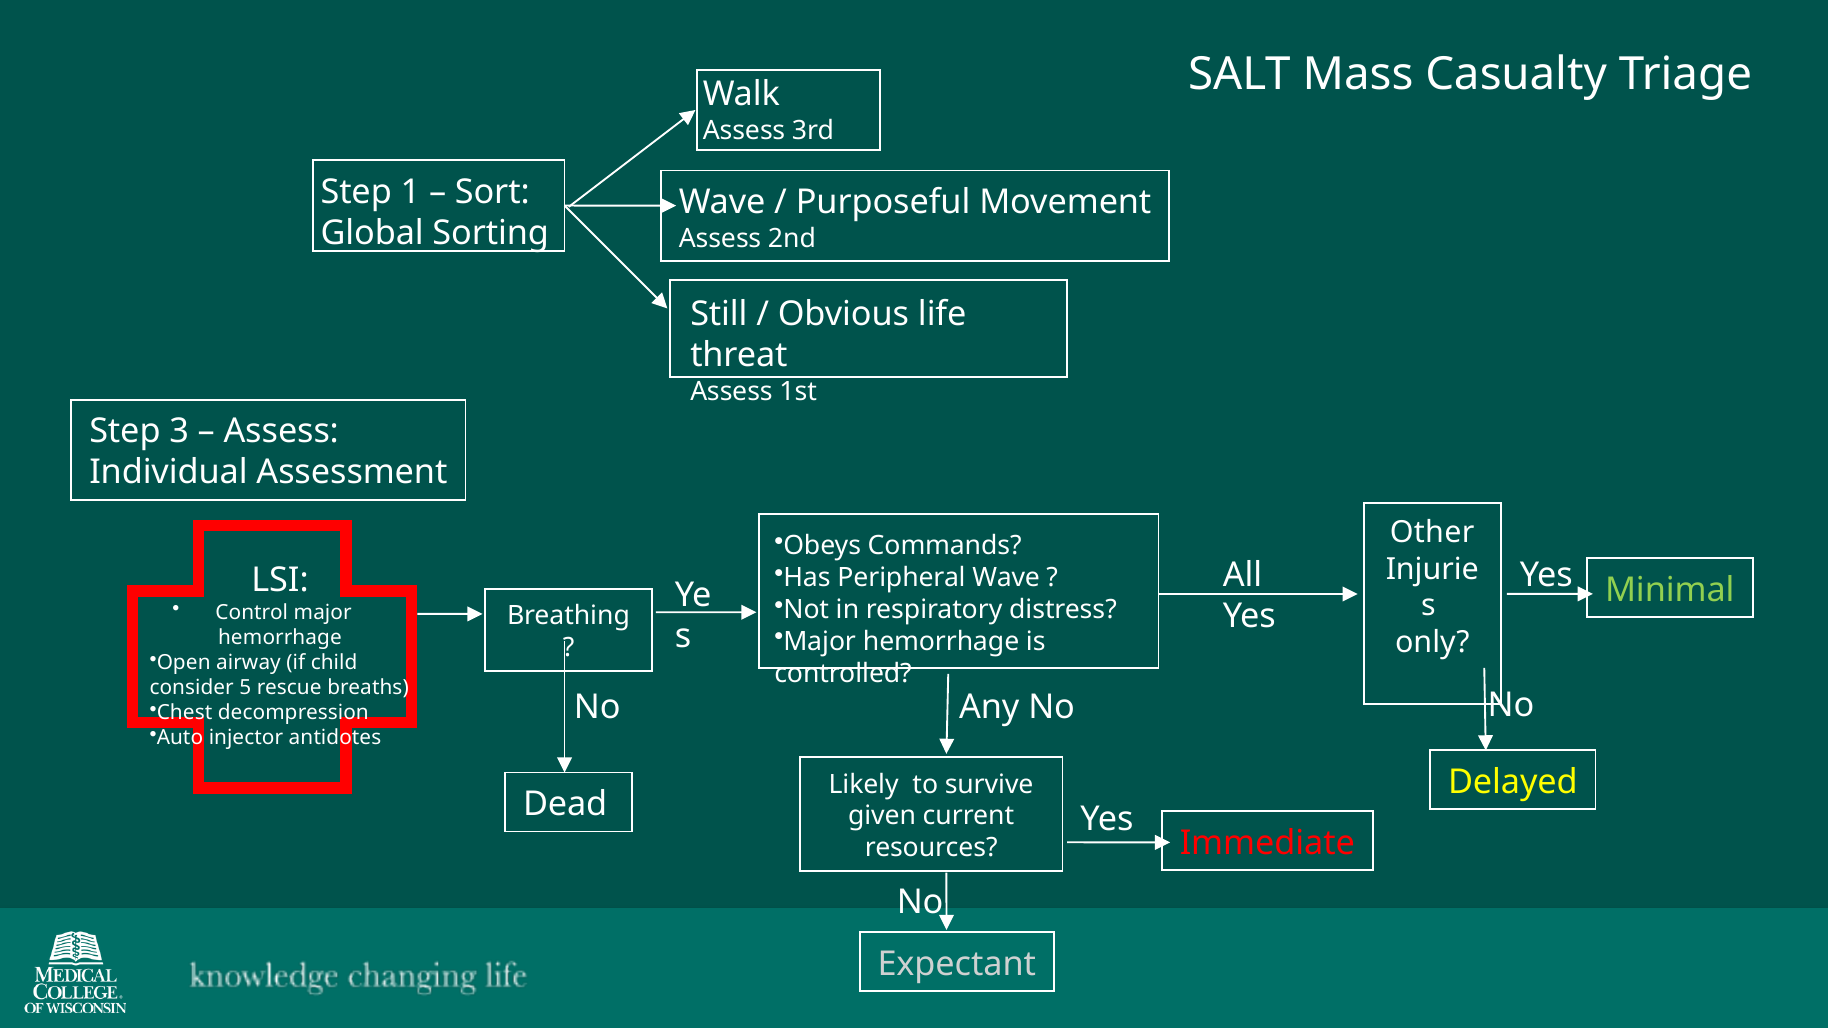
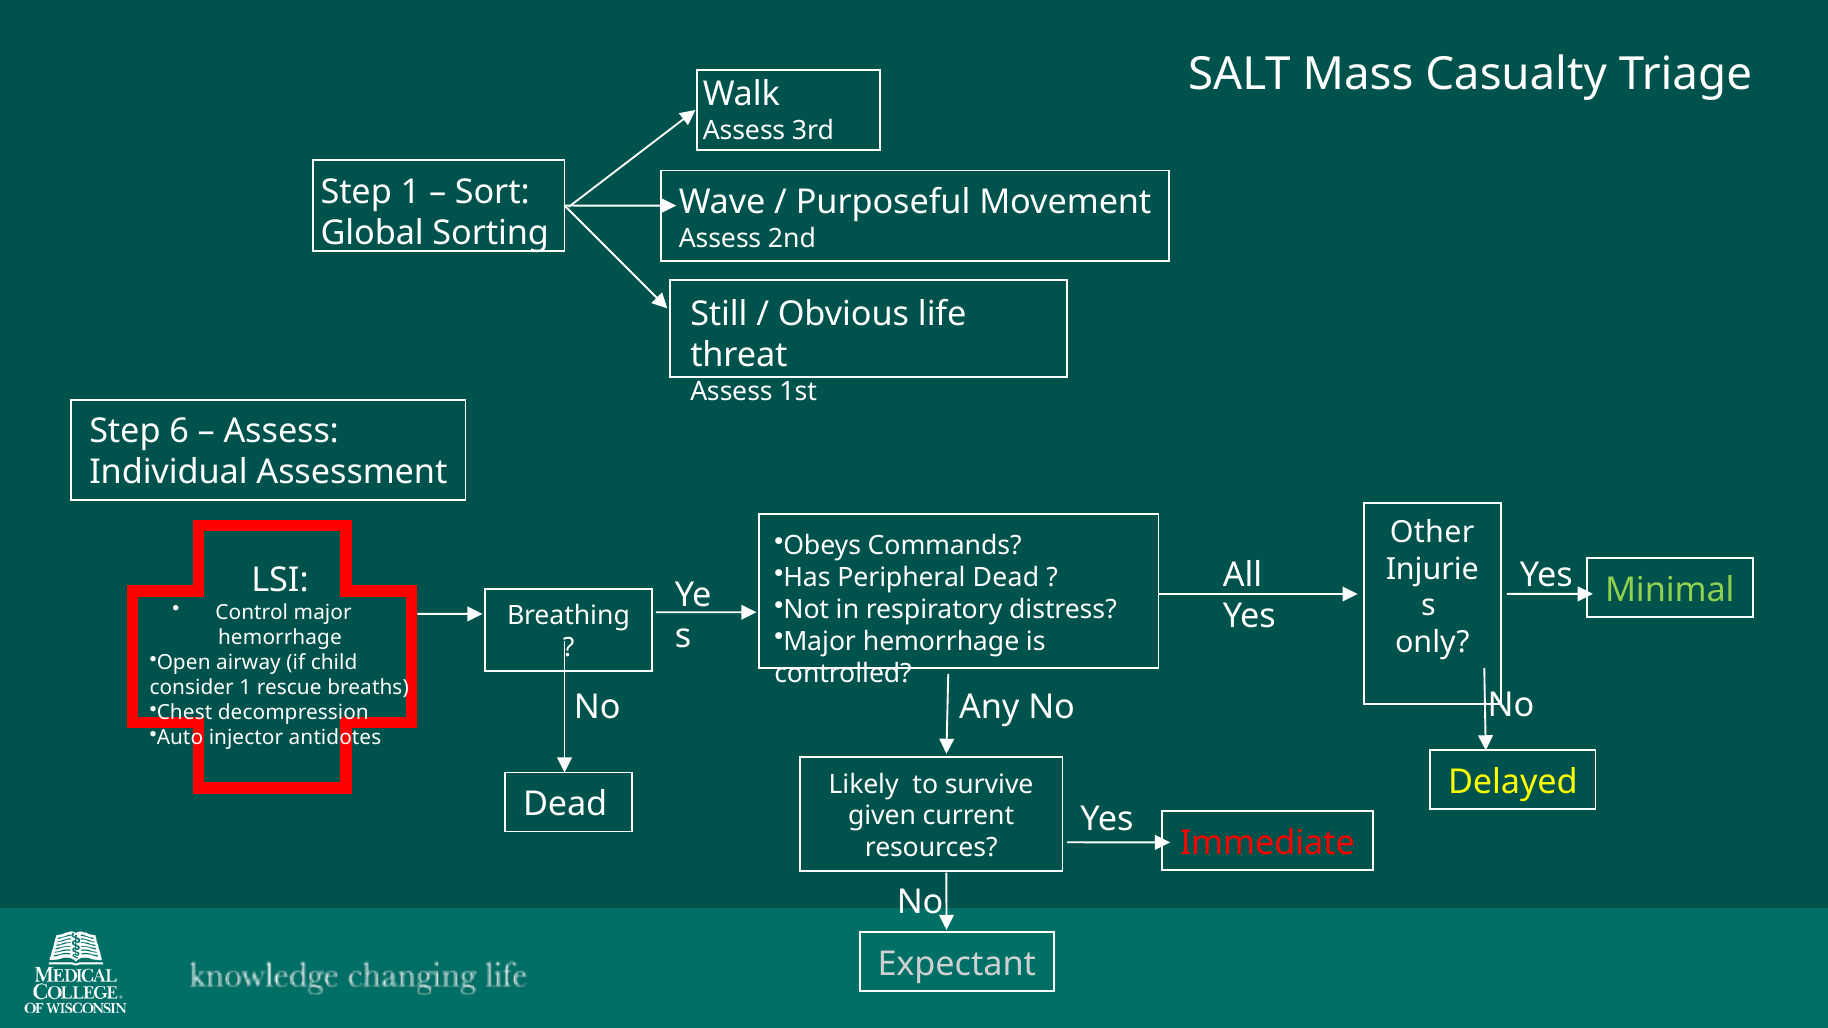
3: 3 -> 6
Peripheral Wave: Wave -> Dead
consider 5: 5 -> 1
